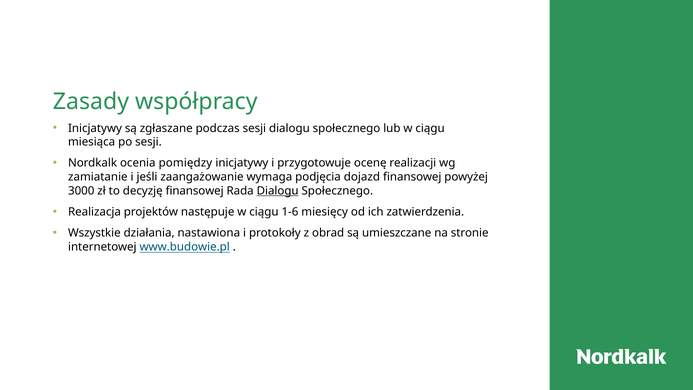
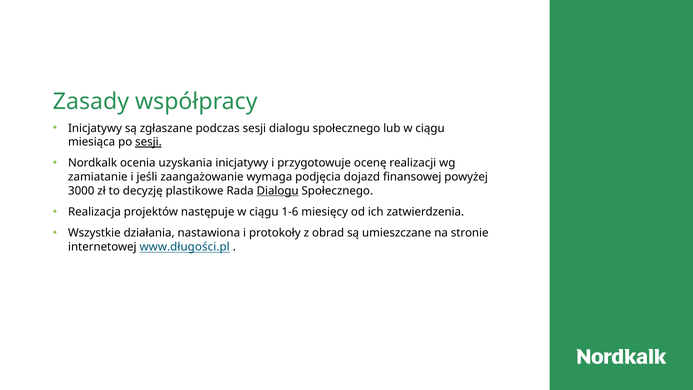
sesji at (148, 142) underline: none -> present
pomiędzy: pomiędzy -> uzyskania
decyzję finansowej: finansowej -> plastikowe
www.budowie.pl: www.budowie.pl -> www.długości.pl
